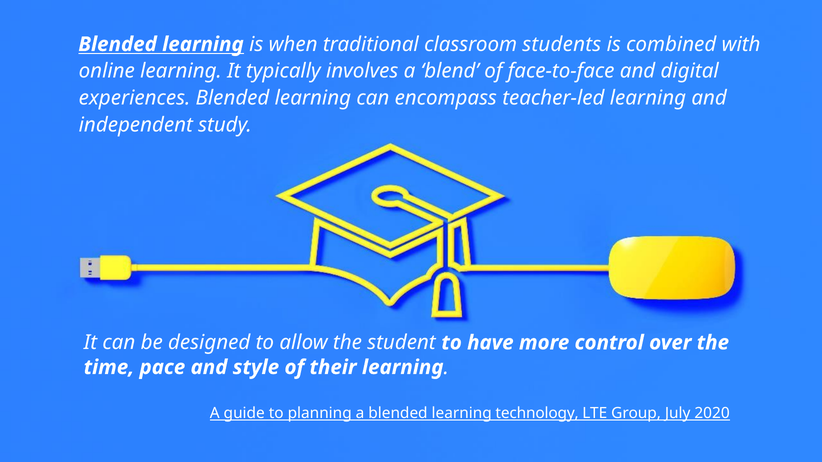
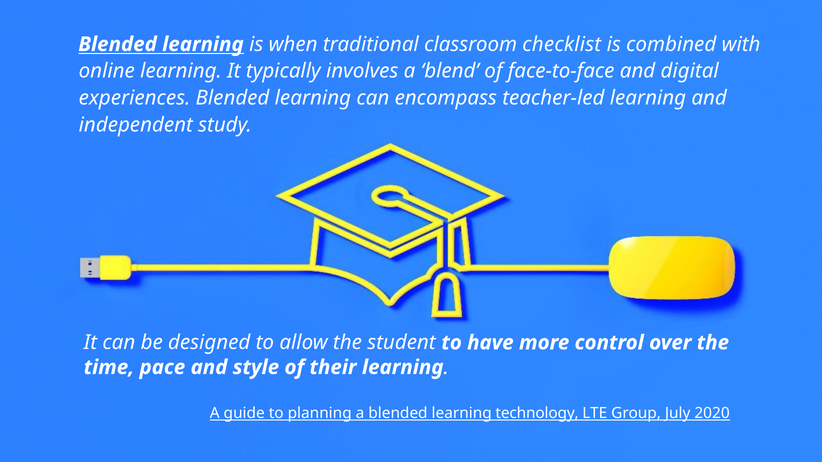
students: students -> checklist
